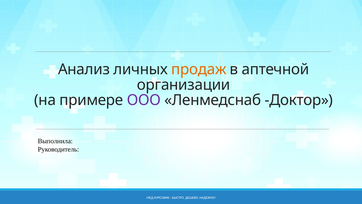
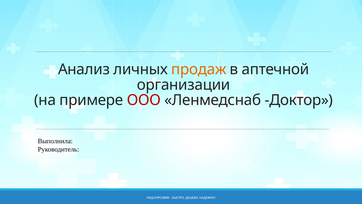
ООО colour: purple -> red
